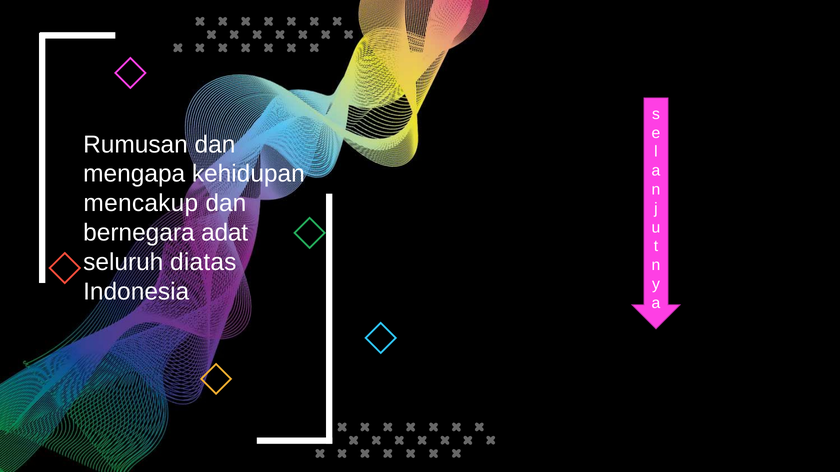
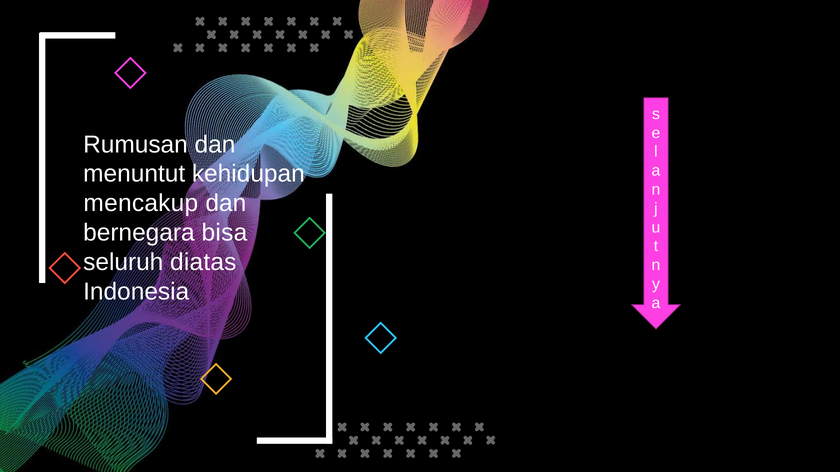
mengapa: mengapa -> menuntut
adat: adat -> bisa
